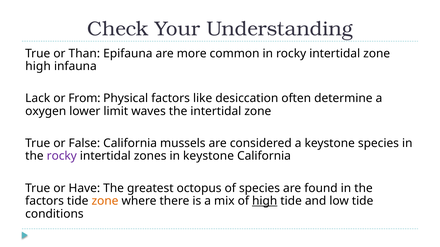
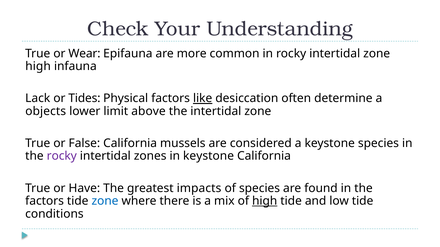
Than: Than -> Wear
From: From -> Tides
like underline: none -> present
oxygen: oxygen -> objects
waves: waves -> above
octopus: octopus -> impacts
zone at (105, 201) colour: orange -> blue
